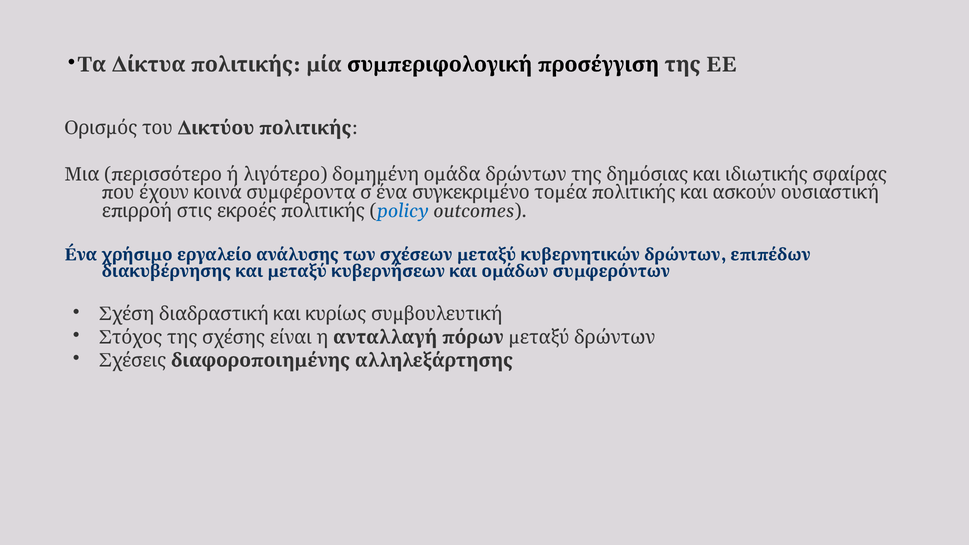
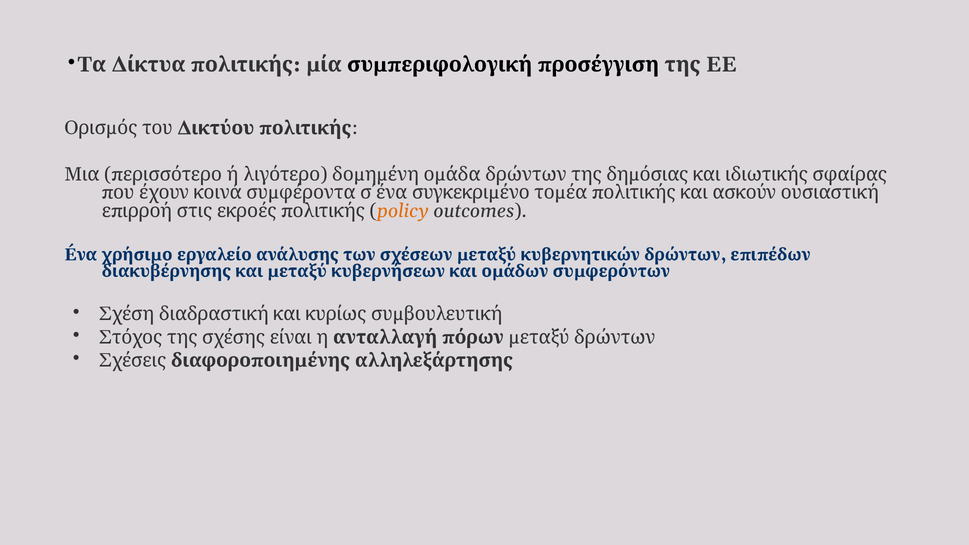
policy colour: blue -> orange
